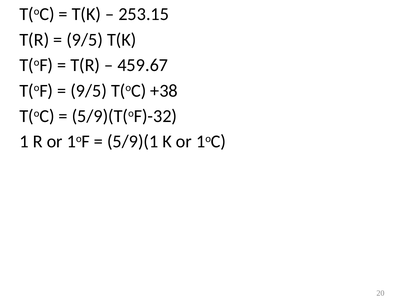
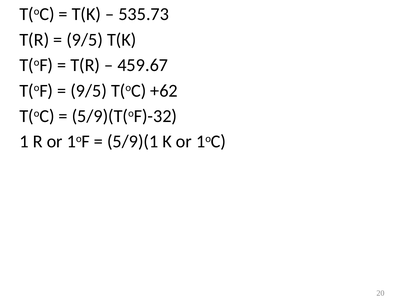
253.15: 253.15 -> 535.73
+38: +38 -> +62
